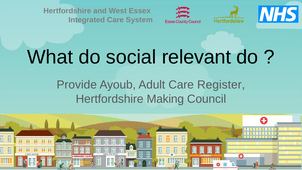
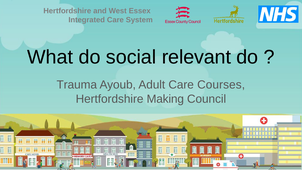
Provide: Provide -> Trauma
Register: Register -> Courses
